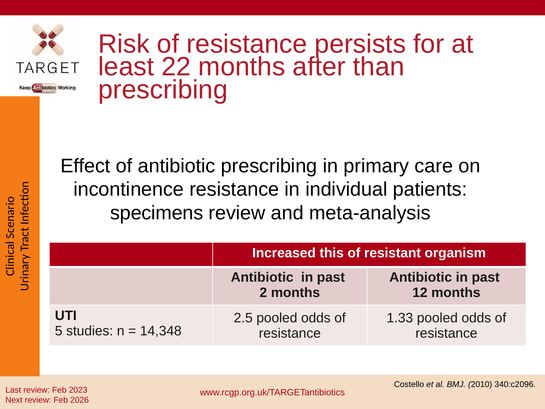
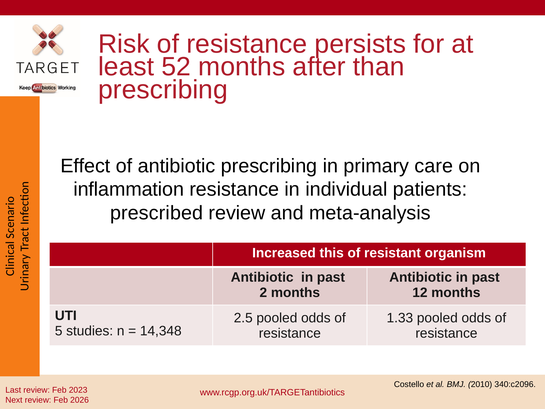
22: 22 -> 52
incontinence: incontinence -> inflammation
specimens: specimens -> prescribed
